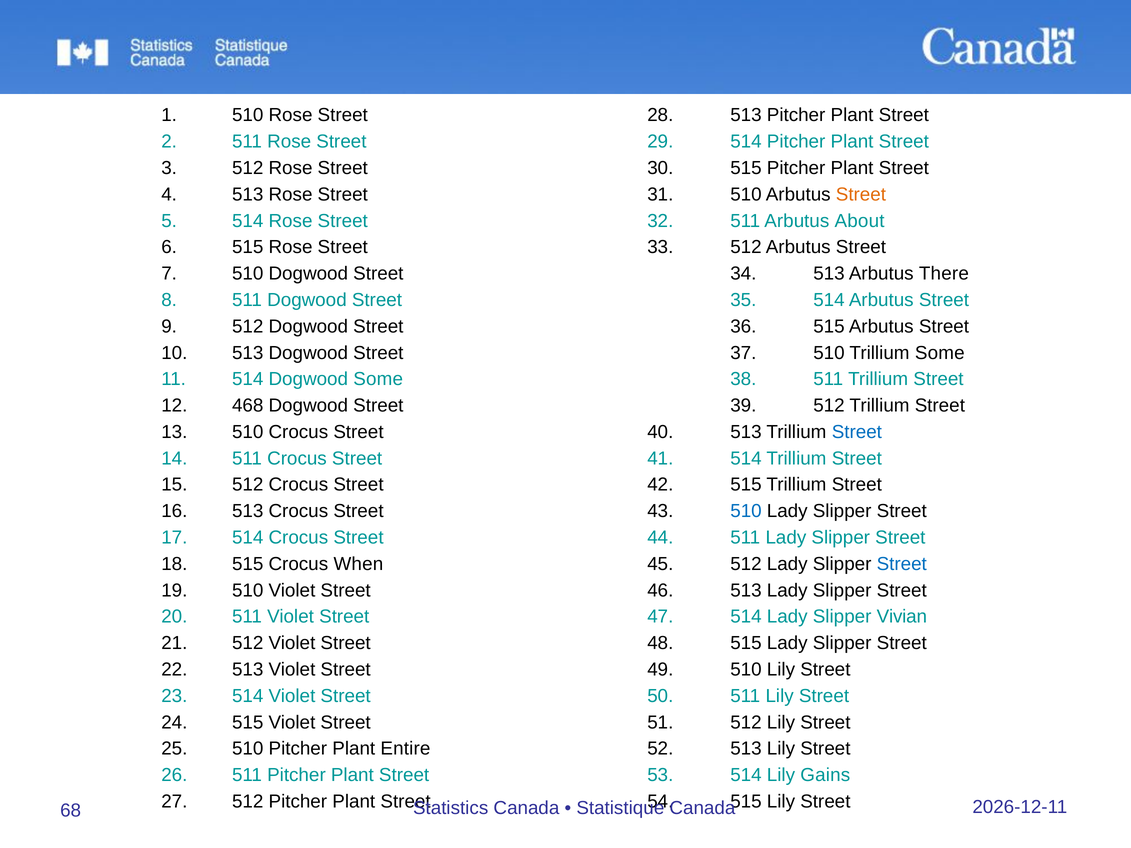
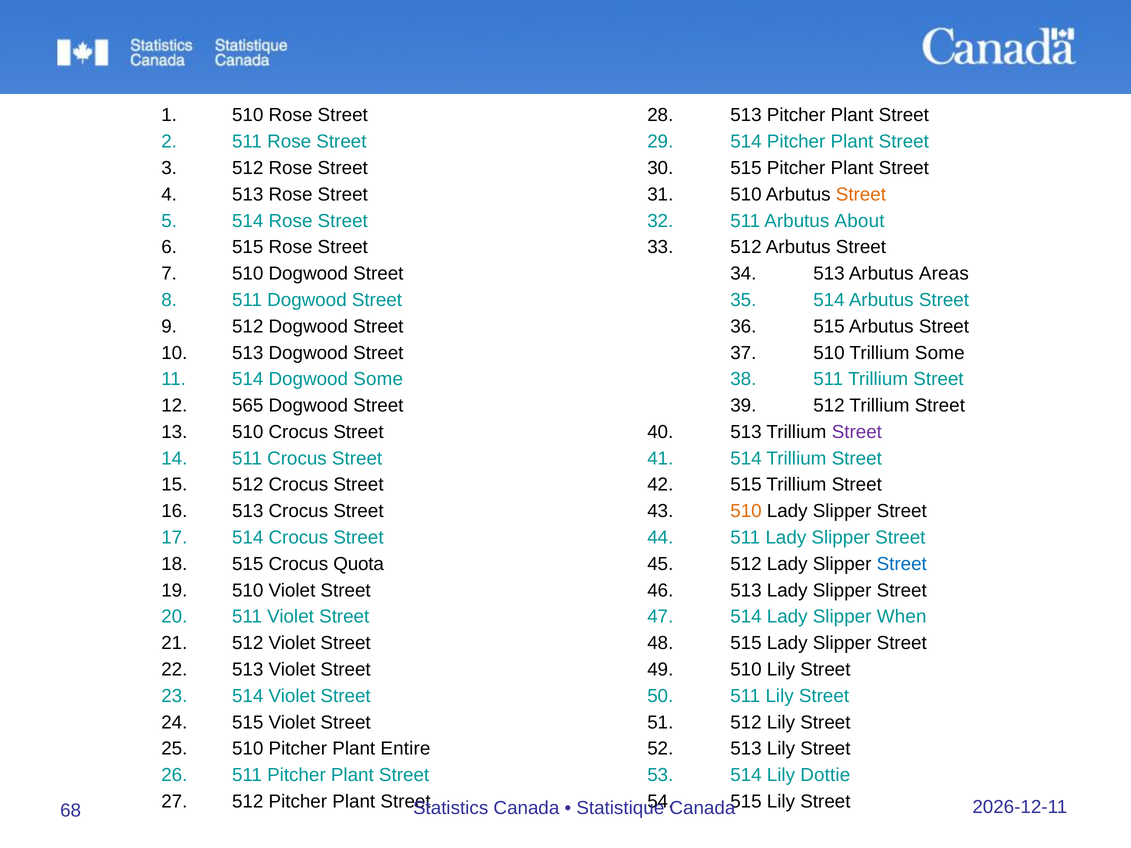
There: There -> Areas
468: 468 -> 565
Street at (857, 432) colour: blue -> purple
510 at (746, 511) colour: blue -> orange
When: When -> Quota
Vivian: Vivian -> When
Gains: Gains -> Dottie
